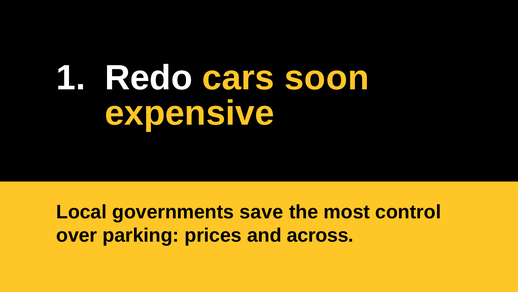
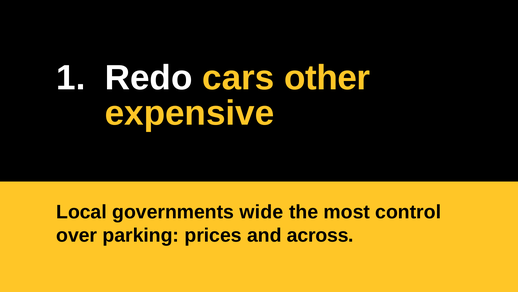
soon: soon -> other
save: save -> wide
